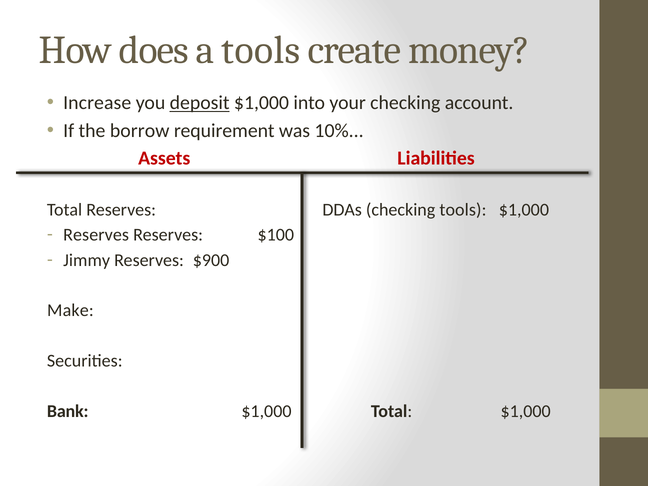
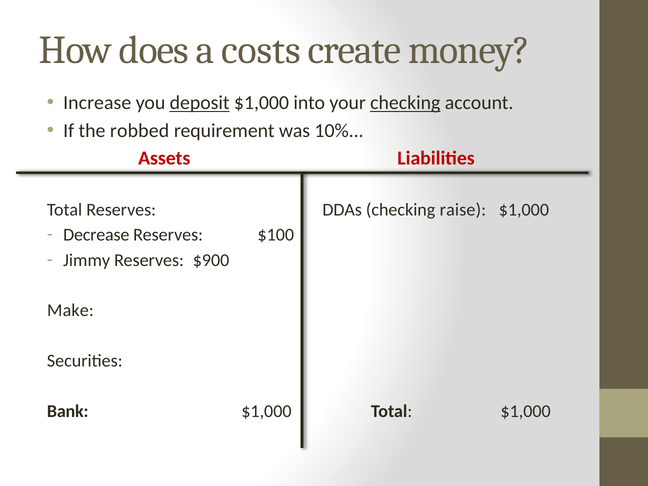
a tools: tools -> costs
checking at (405, 103) underline: none -> present
borrow: borrow -> robbed
checking tools: tools -> raise
Reserves at (96, 235): Reserves -> Decrease
